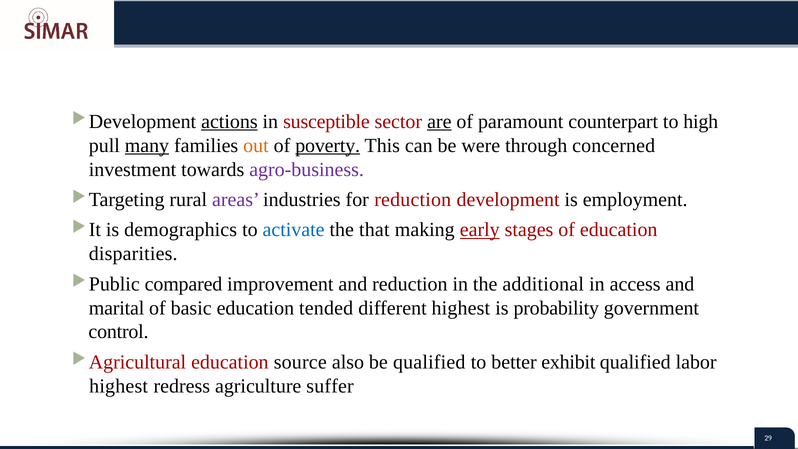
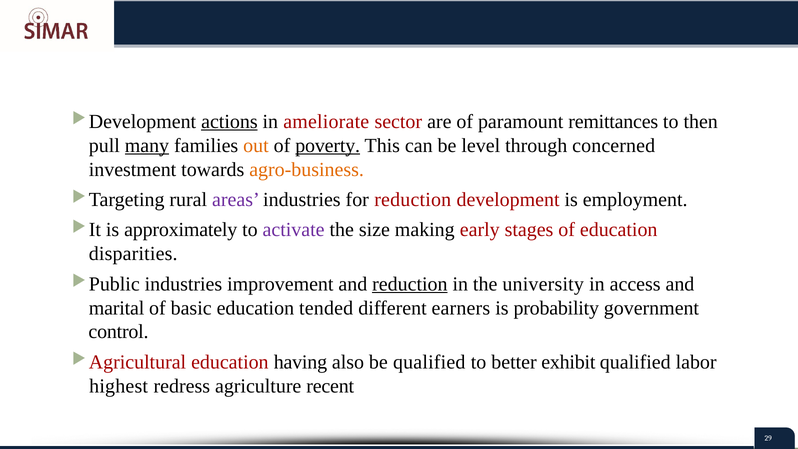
susceptible: susceptible -> ameliorate
are underline: present -> none
counterpart: counterpart -> remittances
high: high -> then
were: were -> level
agro-business colour: purple -> orange
demographics: demographics -> approximately
activate colour: blue -> purple
that: that -> size
early underline: present -> none
compared at (184, 284): compared -> industries
reduction at (410, 284) underline: none -> present
additional: additional -> university
different highest: highest -> earners
source: source -> having
suffer: suffer -> recent
